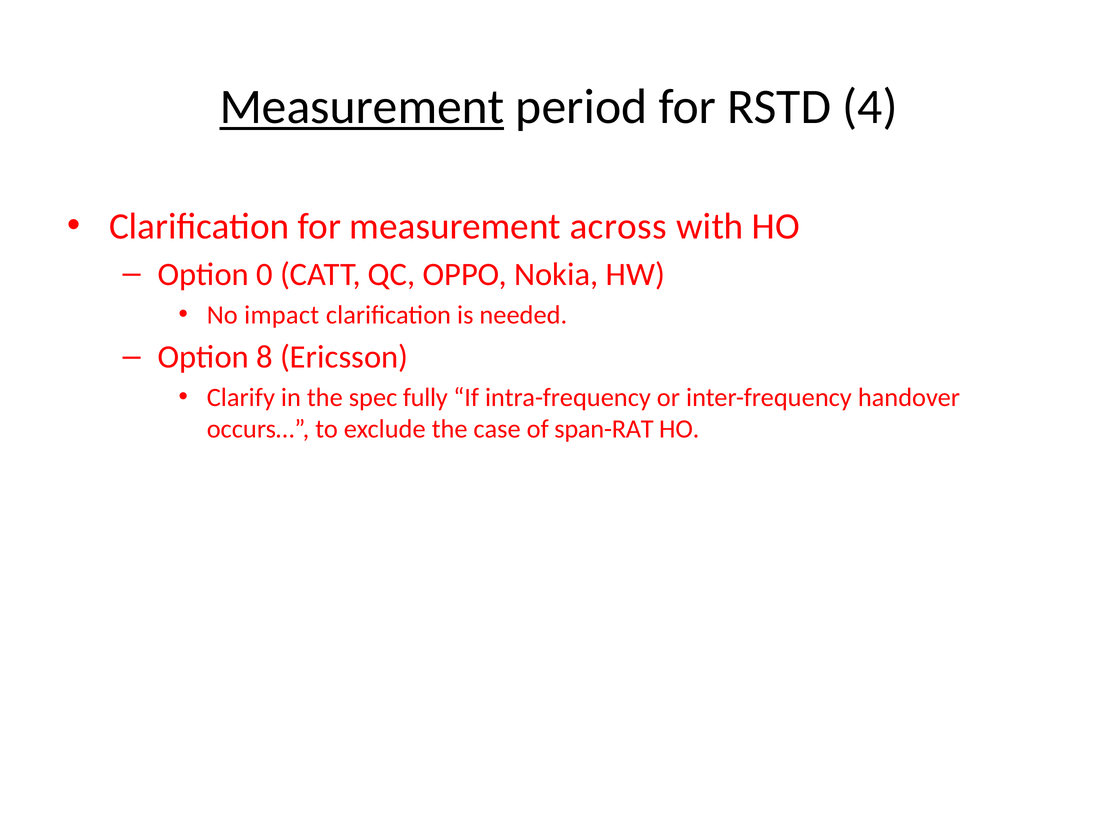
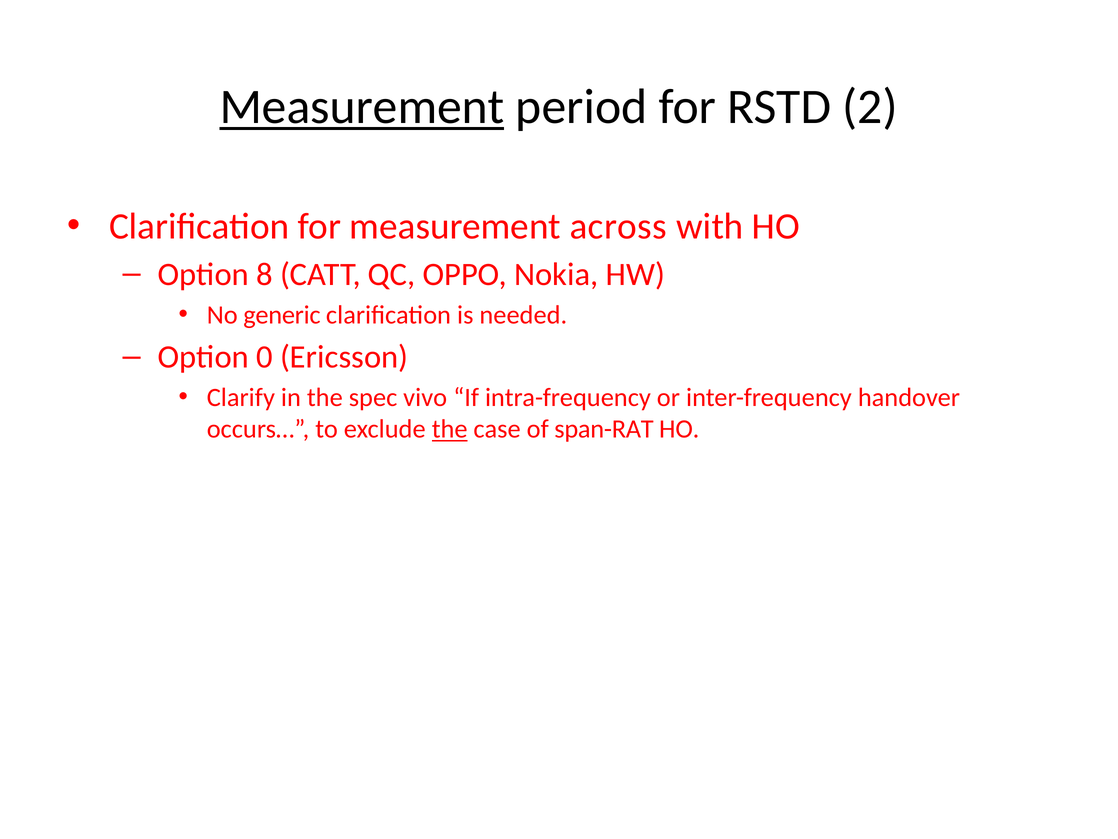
4: 4 -> 2
0: 0 -> 8
impact: impact -> generic
8: 8 -> 0
fully: fully -> vivo
the at (450, 429) underline: none -> present
